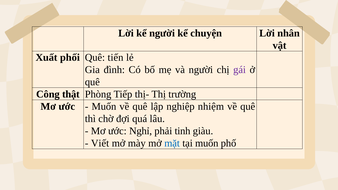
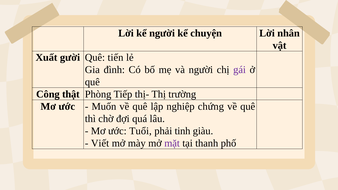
phối: phối -> gười
nhiệm: nhiệm -> chứng
Nghỉ: Nghỉ -> Tuổi
mặt colour: blue -> purple
tại muốn: muốn -> thanh
